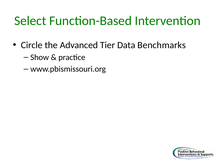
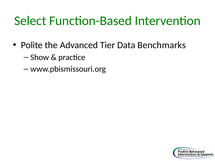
Circle: Circle -> Polite
